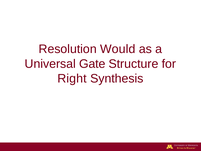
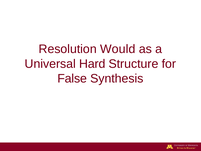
Gate: Gate -> Hard
Right: Right -> False
